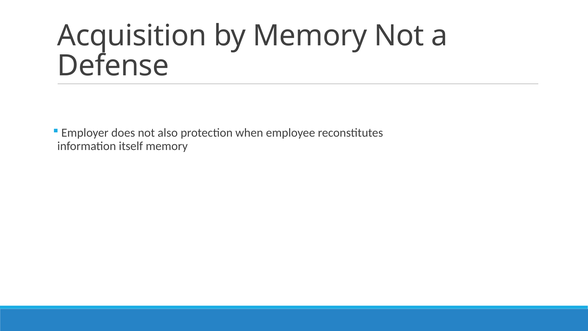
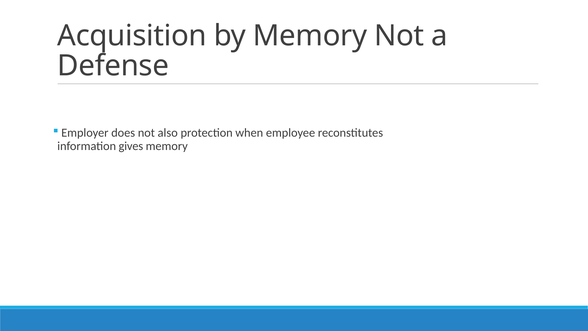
itself: itself -> gives
